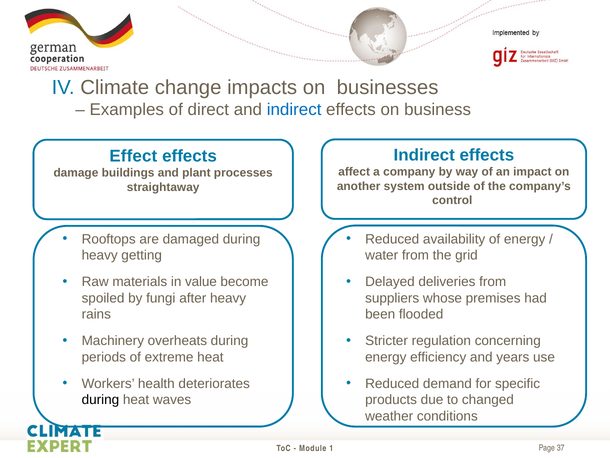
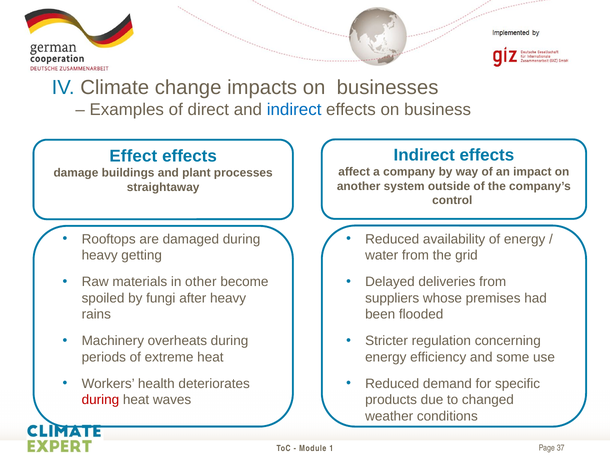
value: value -> other
years: years -> some
during at (100, 399) colour: black -> red
